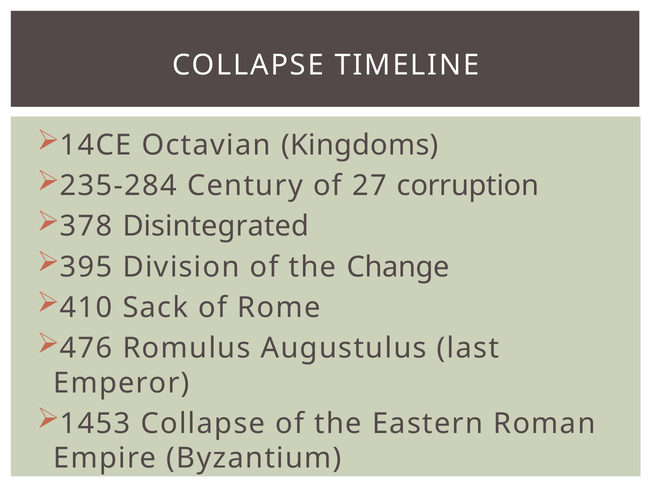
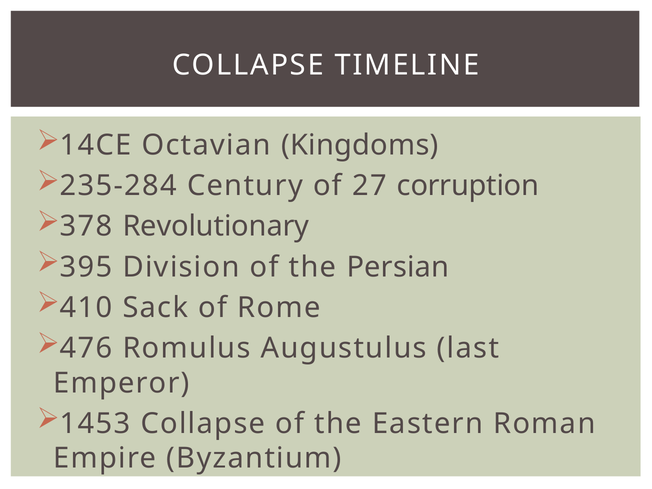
Disintegrated: Disintegrated -> Revolutionary
Change: Change -> Persian
